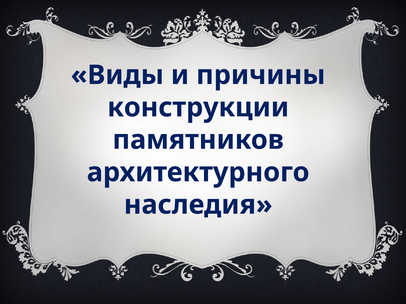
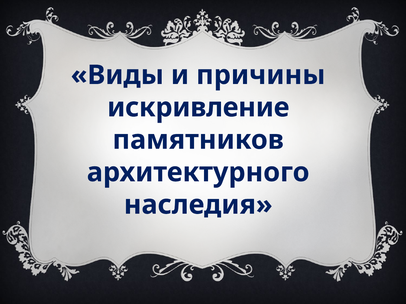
конструкции: конструкции -> искривление
